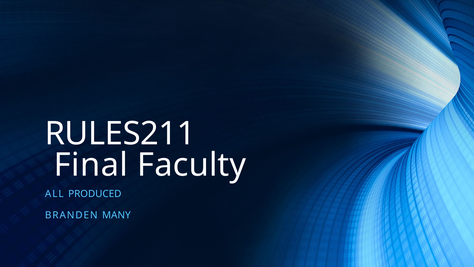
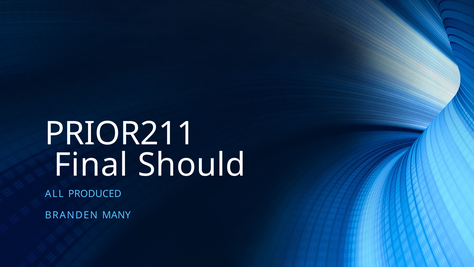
RULES211: RULES211 -> PRIOR211
Faculty: Faculty -> Should
